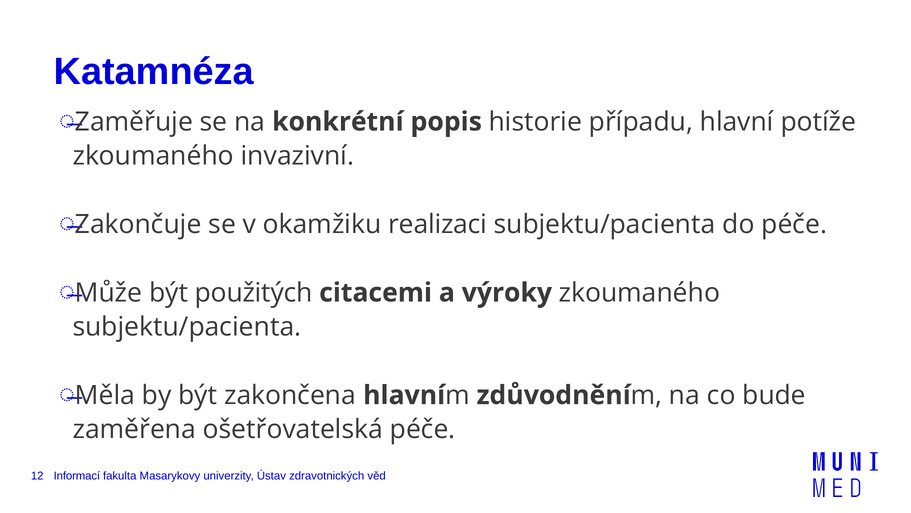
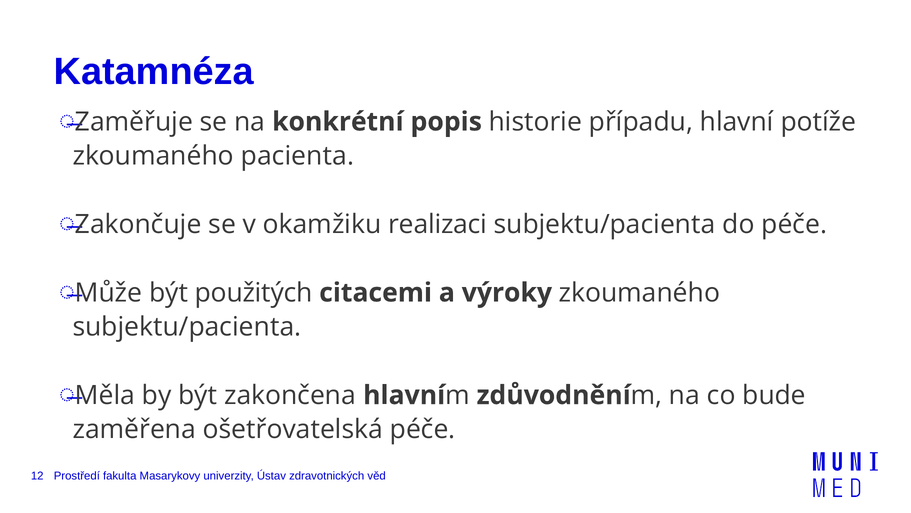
invazivní: invazivní -> pacienta
Informací: Informací -> Prostředí
